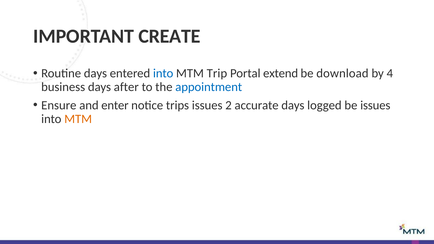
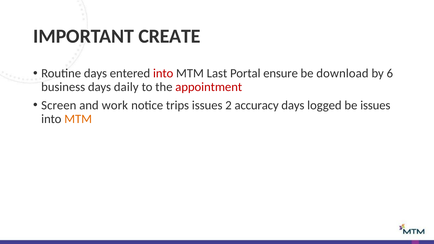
into at (163, 73) colour: blue -> red
Trip: Trip -> Last
extend: extend -> ensure
4: 4 -> 6
after: after -> daily
appointment colour: blue -> red
Ensure: Ensure -> Screen
enter: enter -> work
accurate: accurate -> accuracy
